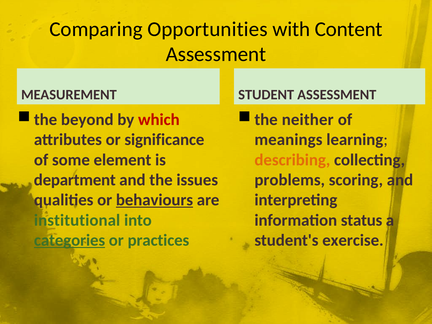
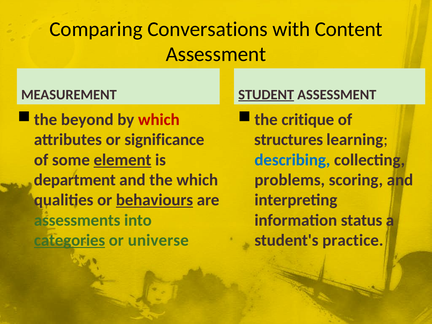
Opportunities: Opportunities -> Conversations
STUDENT underline: none -> present
neither: neither -> critique
meanings: meanings -> structures
element underline: none -> present
describing colour: orange -> blue
the issues: issues -> which
institutional: institutional -> assessments
practices: practices -> universe
exercise: exercise -> practice
